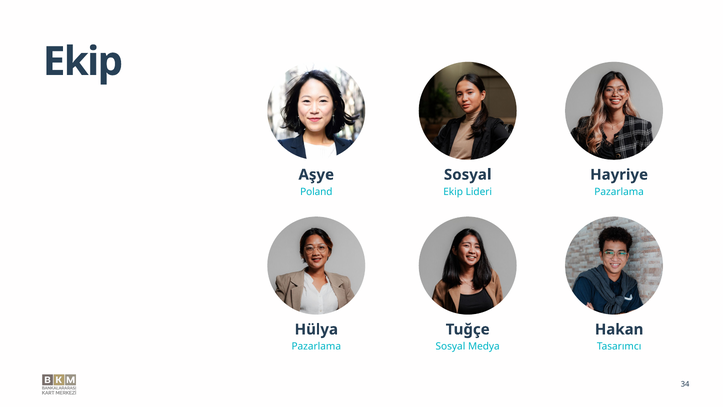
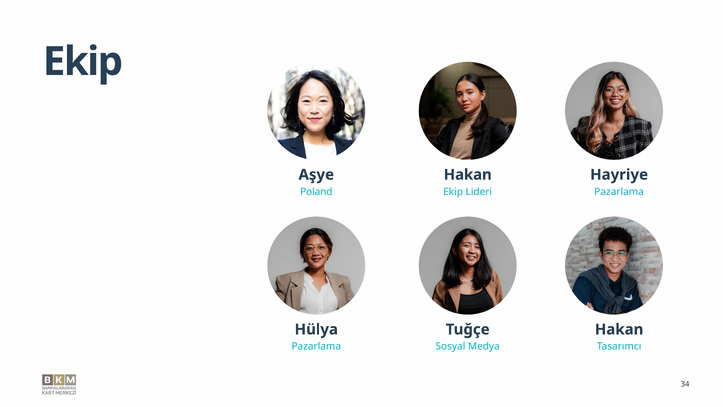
Sosyal at (468, 175): Sosyal -> Hakan
